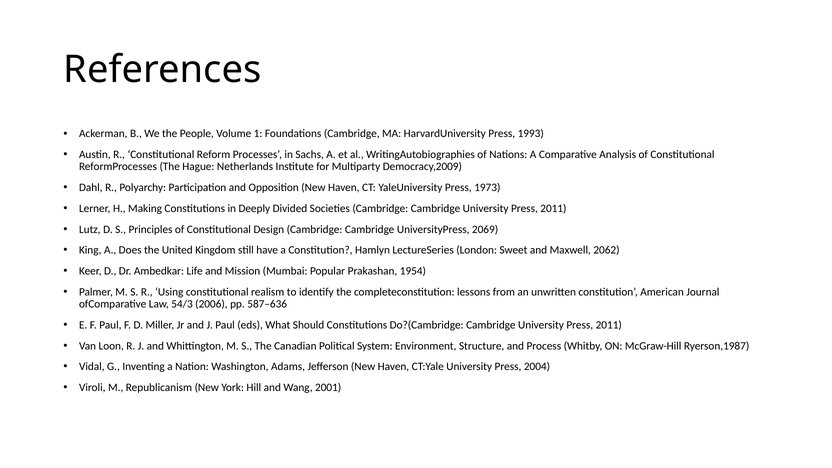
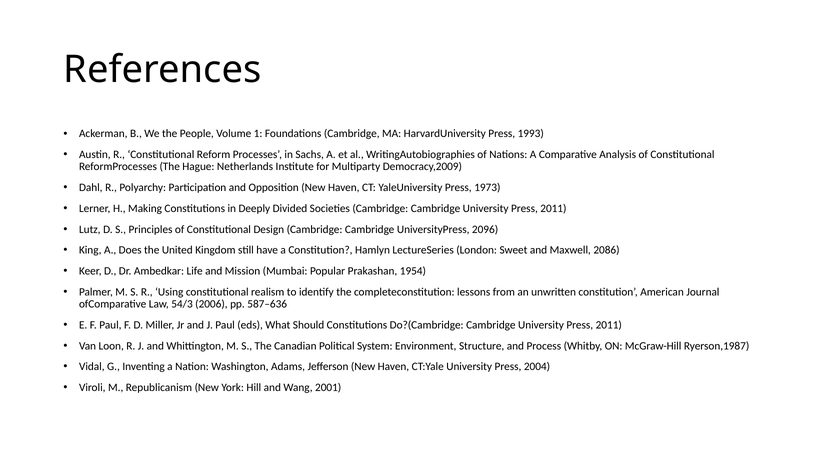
2069: 2069 -> 2096
2062: 2062 -> 2086
